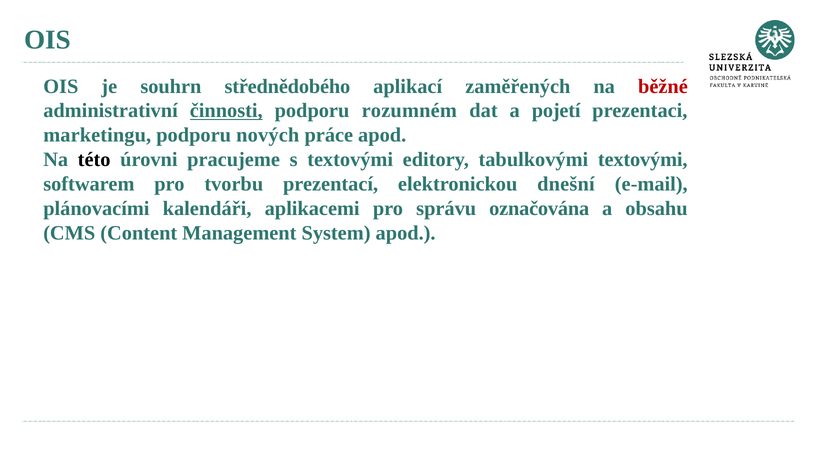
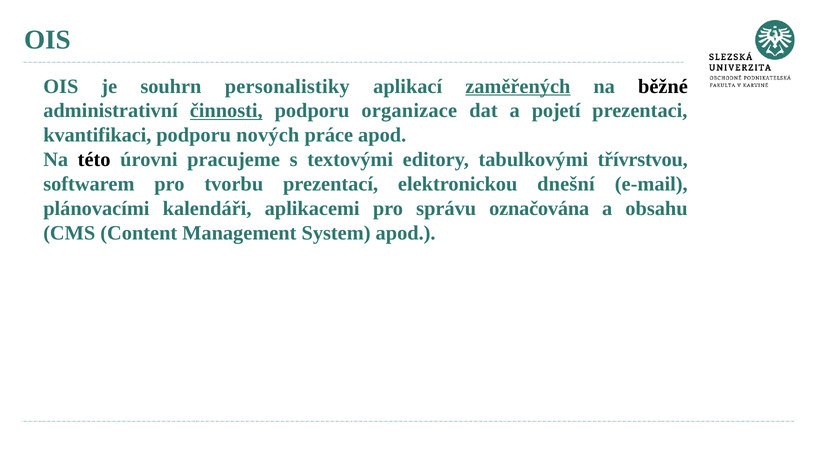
střednědobého: střednědobého -> personalistiky
zaměřených underline: none -> present
běžné colour: red -> black
rozumném: rozumném -> organizace
marketingu: marketingu -> kvantifikaci
tabulkovými textovými: textovými -> třívrstvou
